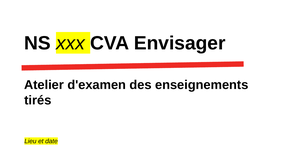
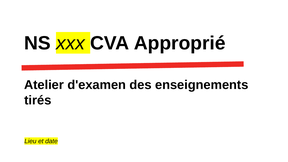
Envisager: Envisager -> Approprié
